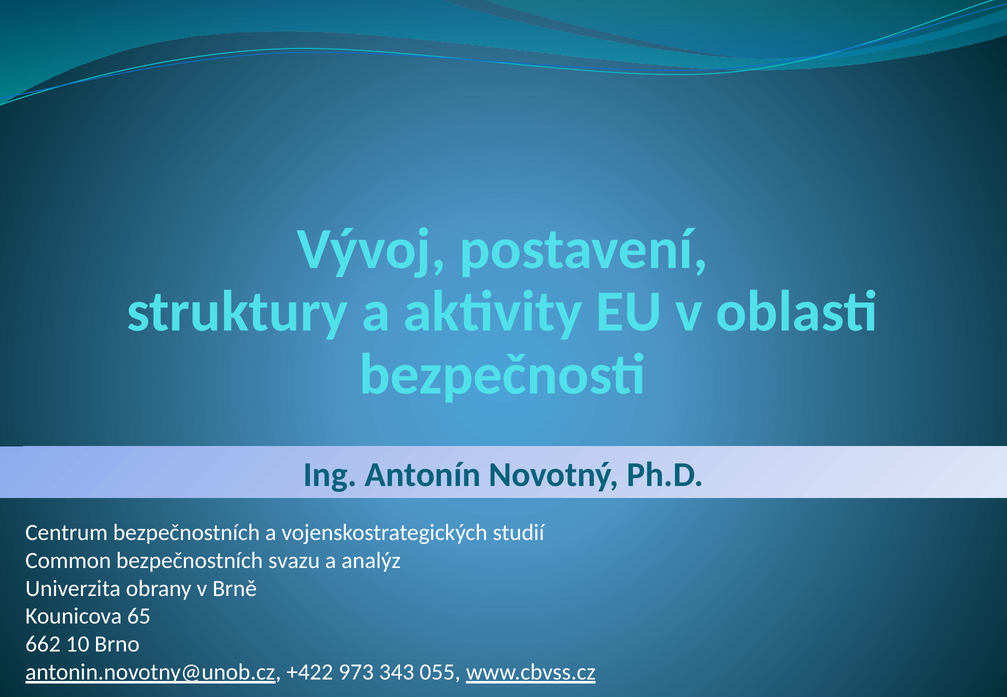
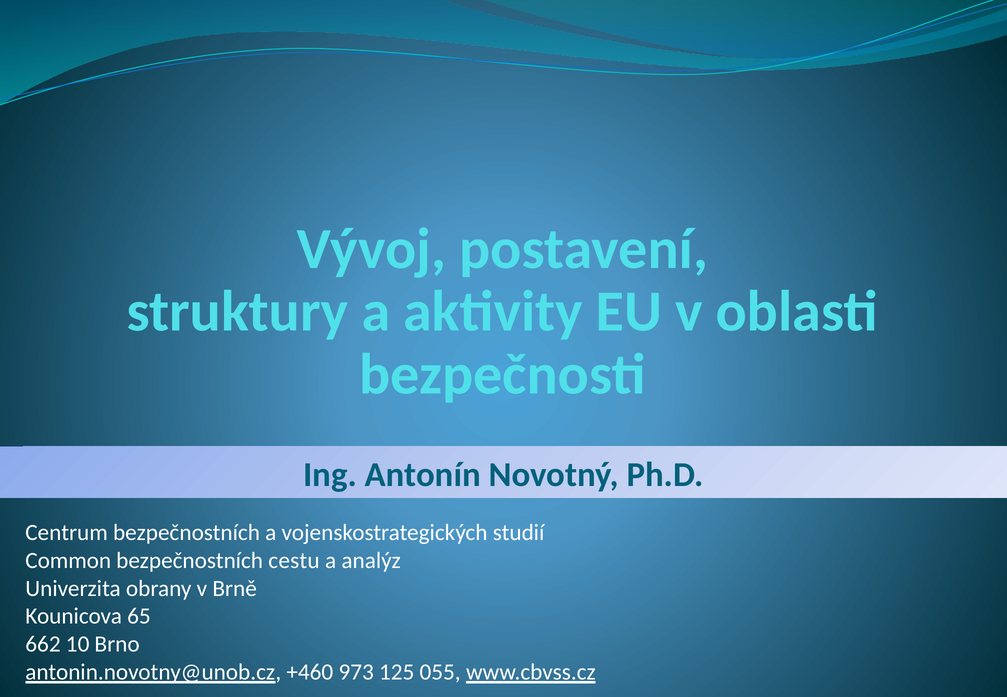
svazu: svazu -> cestu
+422: +422 -> +460
343: 343 -> 125
